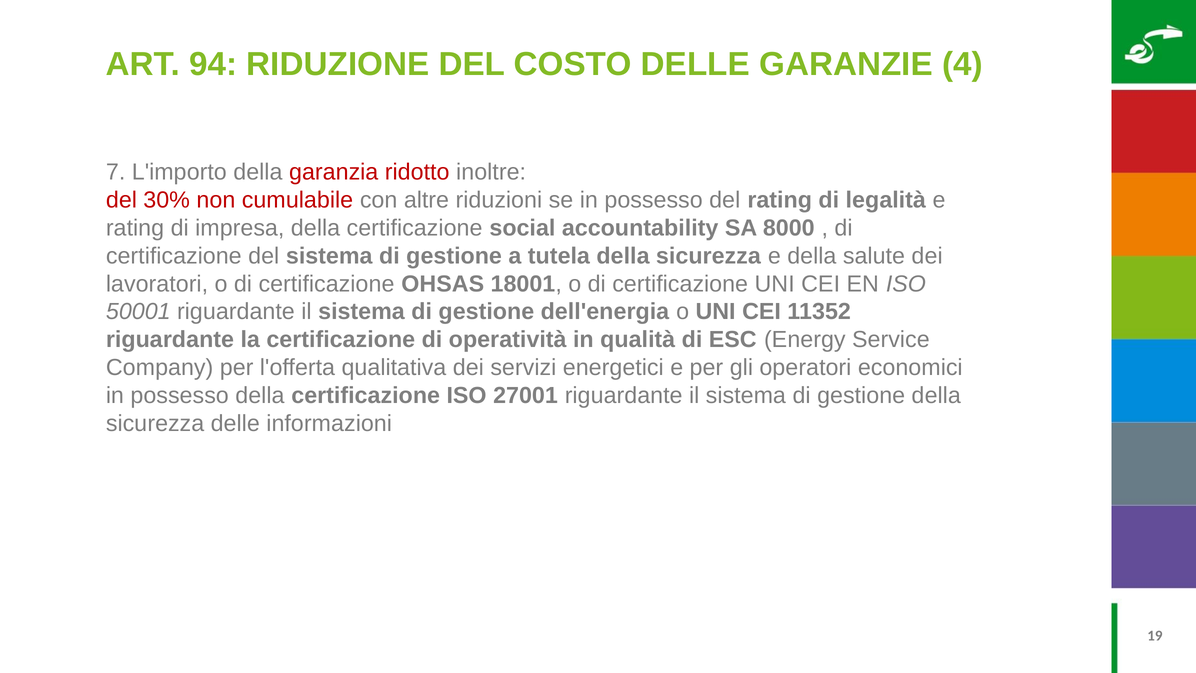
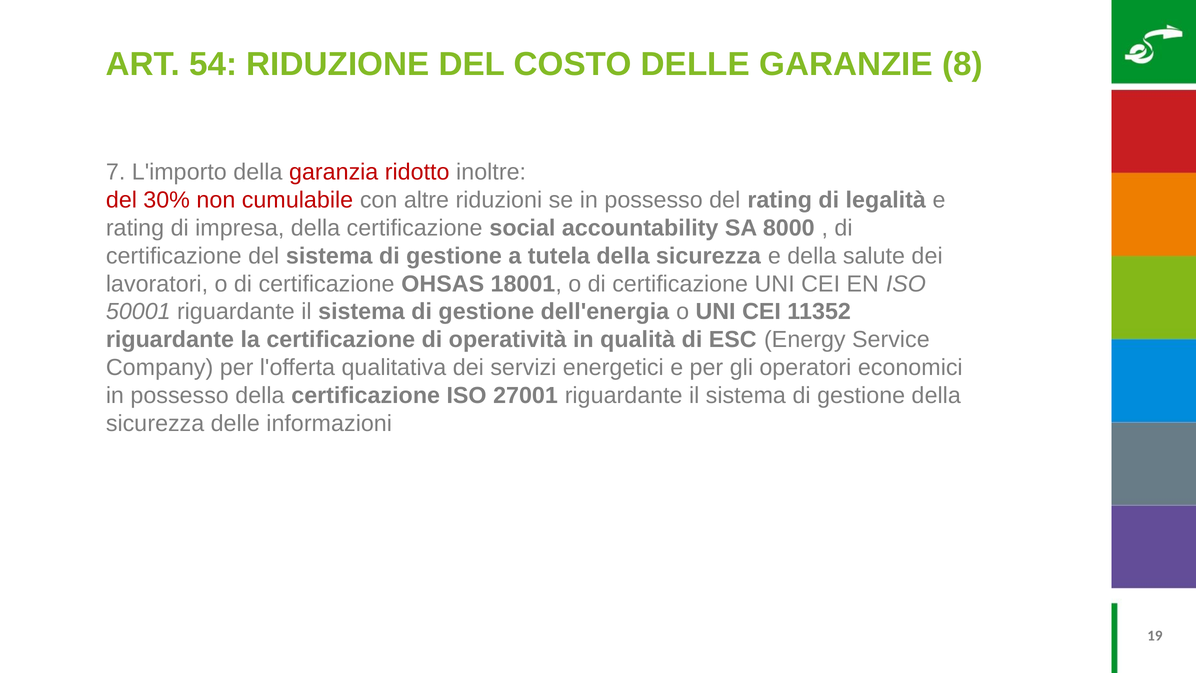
94: 94 -> 54
4: 4 -> 8
